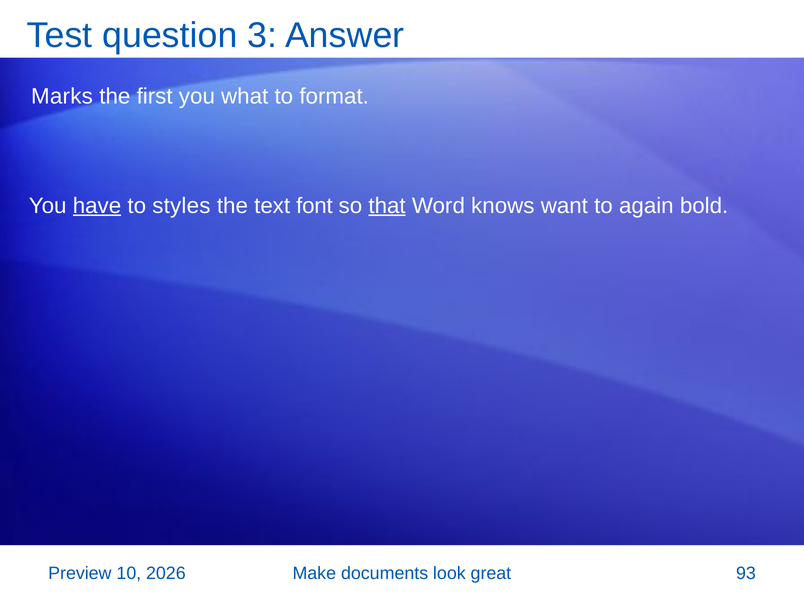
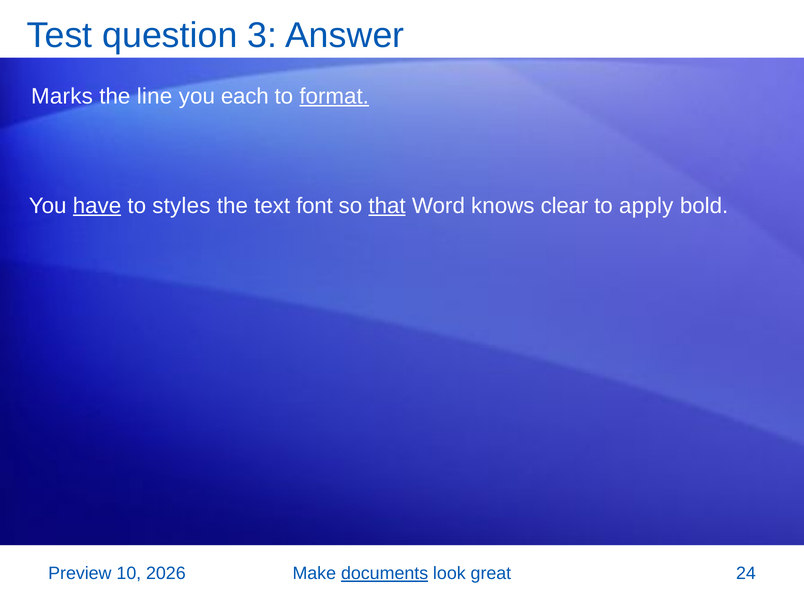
first: first -> line
what: what -> each
format underline: none -> present
want: want -> clear
again: again -> apply
documents underline: none -> present
93: 93 -> 24
